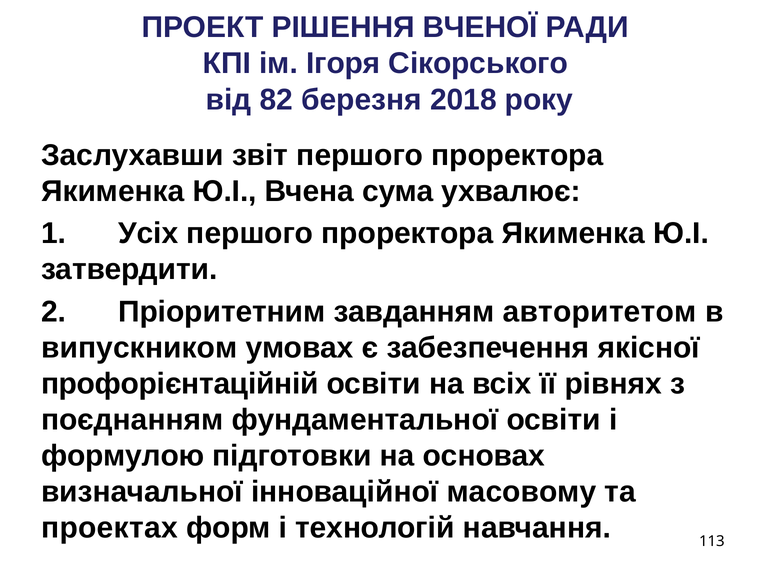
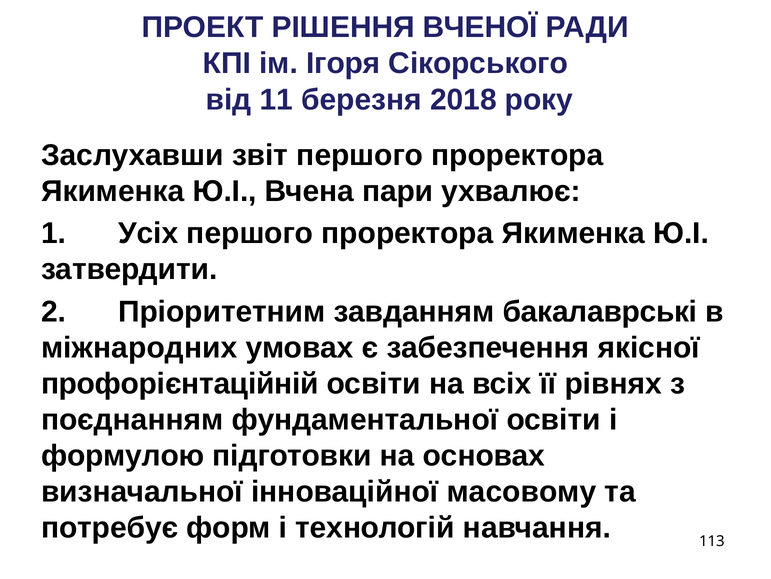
82: 82 -> 11
сума: сума -> пари
авторитетом: авторитетом -> бакалаврські
випускником: випускником -> міжнародних
проектах: проектах -> потребує
